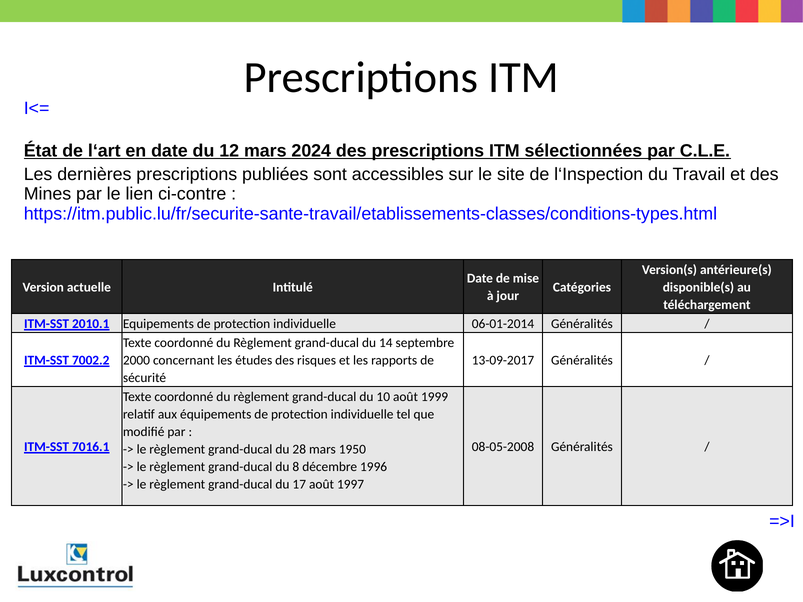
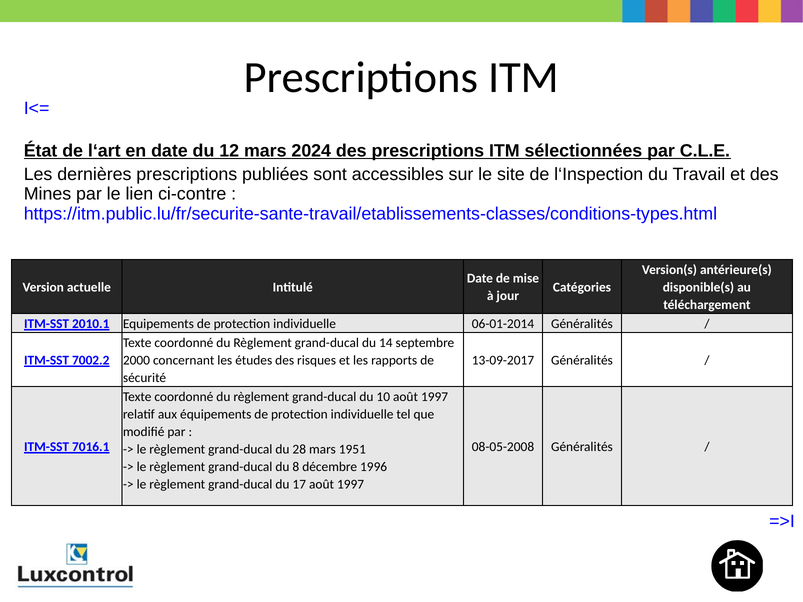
10 août 1999: 1999 -> 1997
1950: 1950 -> 1951
